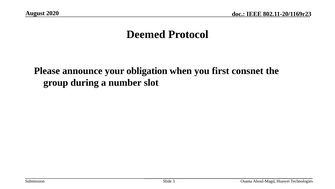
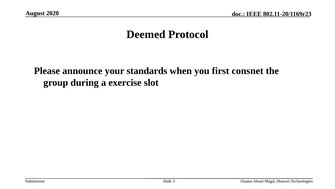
obligation: obligation -> standards
number: number -> exercise
